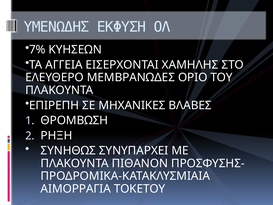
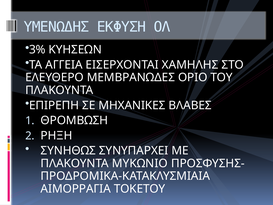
7%: 7% -> 3%
ΠΙΘΑΝΟΝ: ΠΙΘΑΝΟΝ -> ΜΥΚΩΝΙΟ
